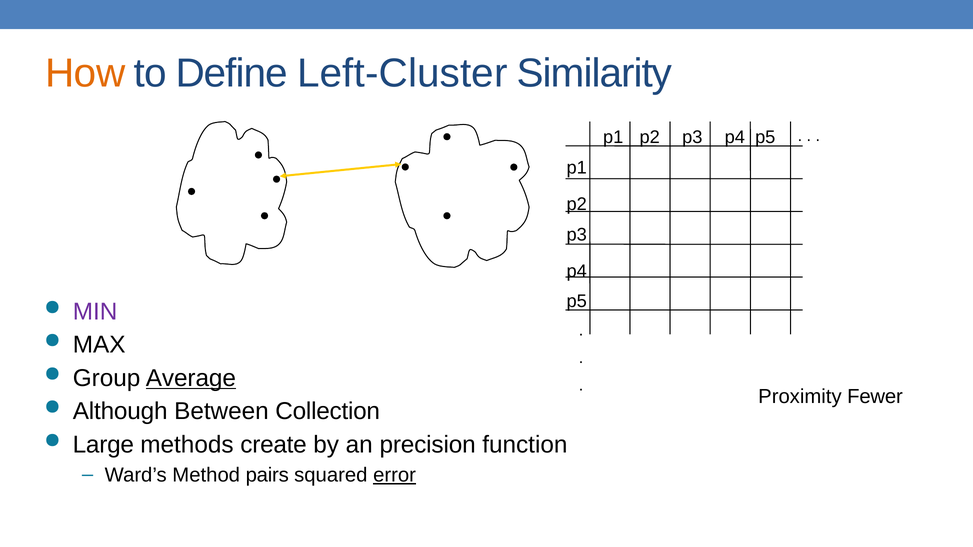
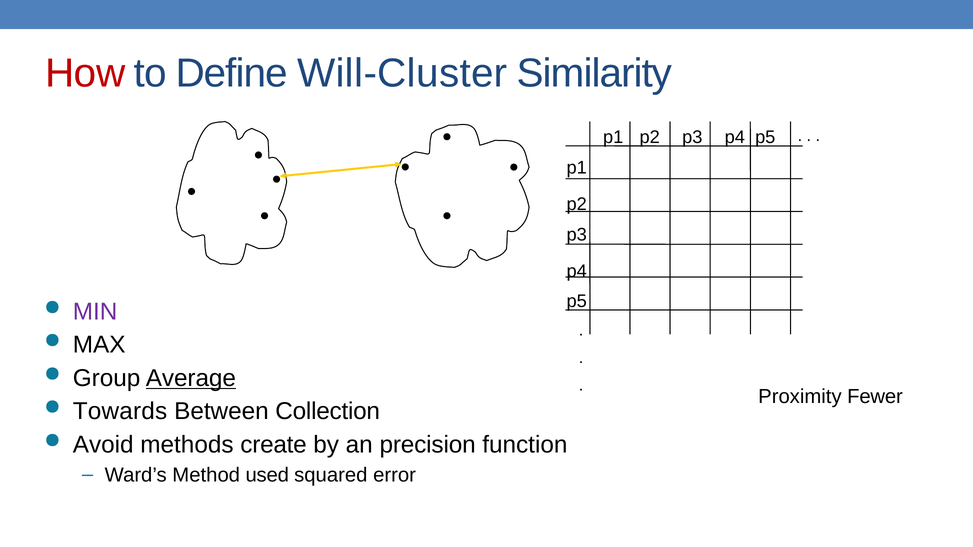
How colour: orange -> red
Left-Cluster: Left-Cluster -> Will-Cluster
Although: Although -> Towards
Large: Large -> Avoid
pairs: pairs -> used
error underline: present -> none
